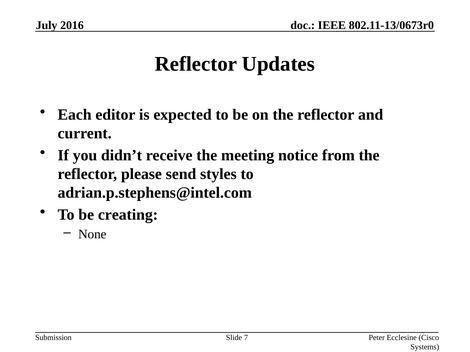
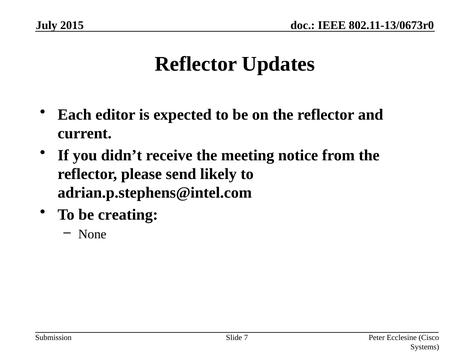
2016: 2016 -> 2015
styles: styles -> likely
